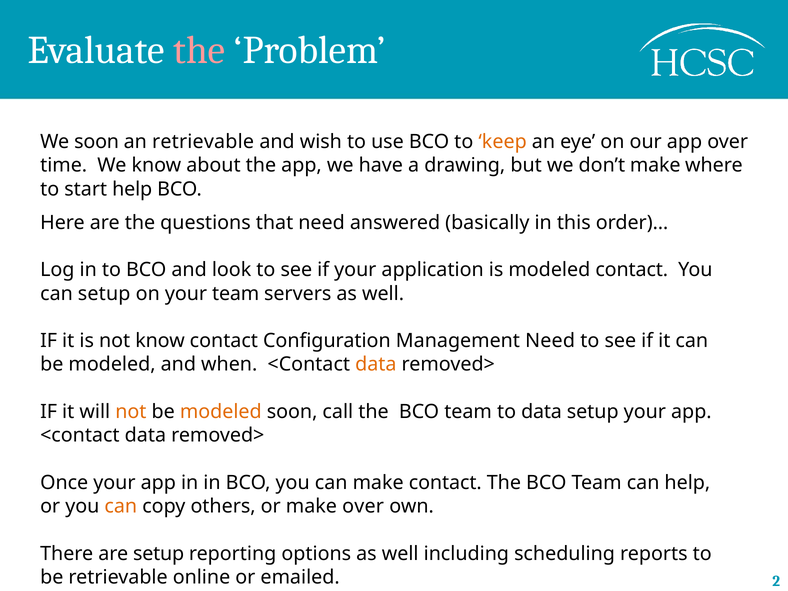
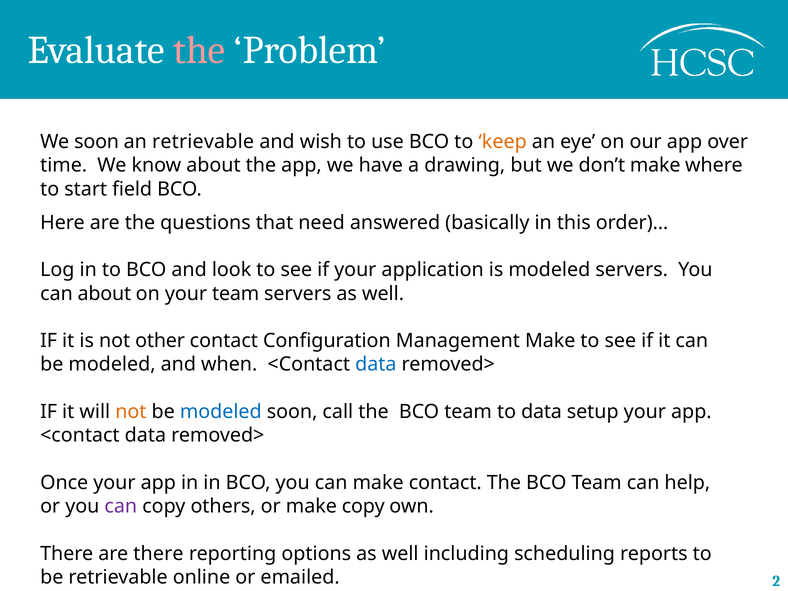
start help: help -> field
modeled contact: contact -> servers
can setup: setup -> about
not know: know -> other
Management Need: Need -> Make
data at (376, 364) colour: orange -> blue
modeled at (221, 412) colour: orange -> blue
can at (121, 506) colour: orange -> purple
make over: over -> copy
are setup: setup -> there
